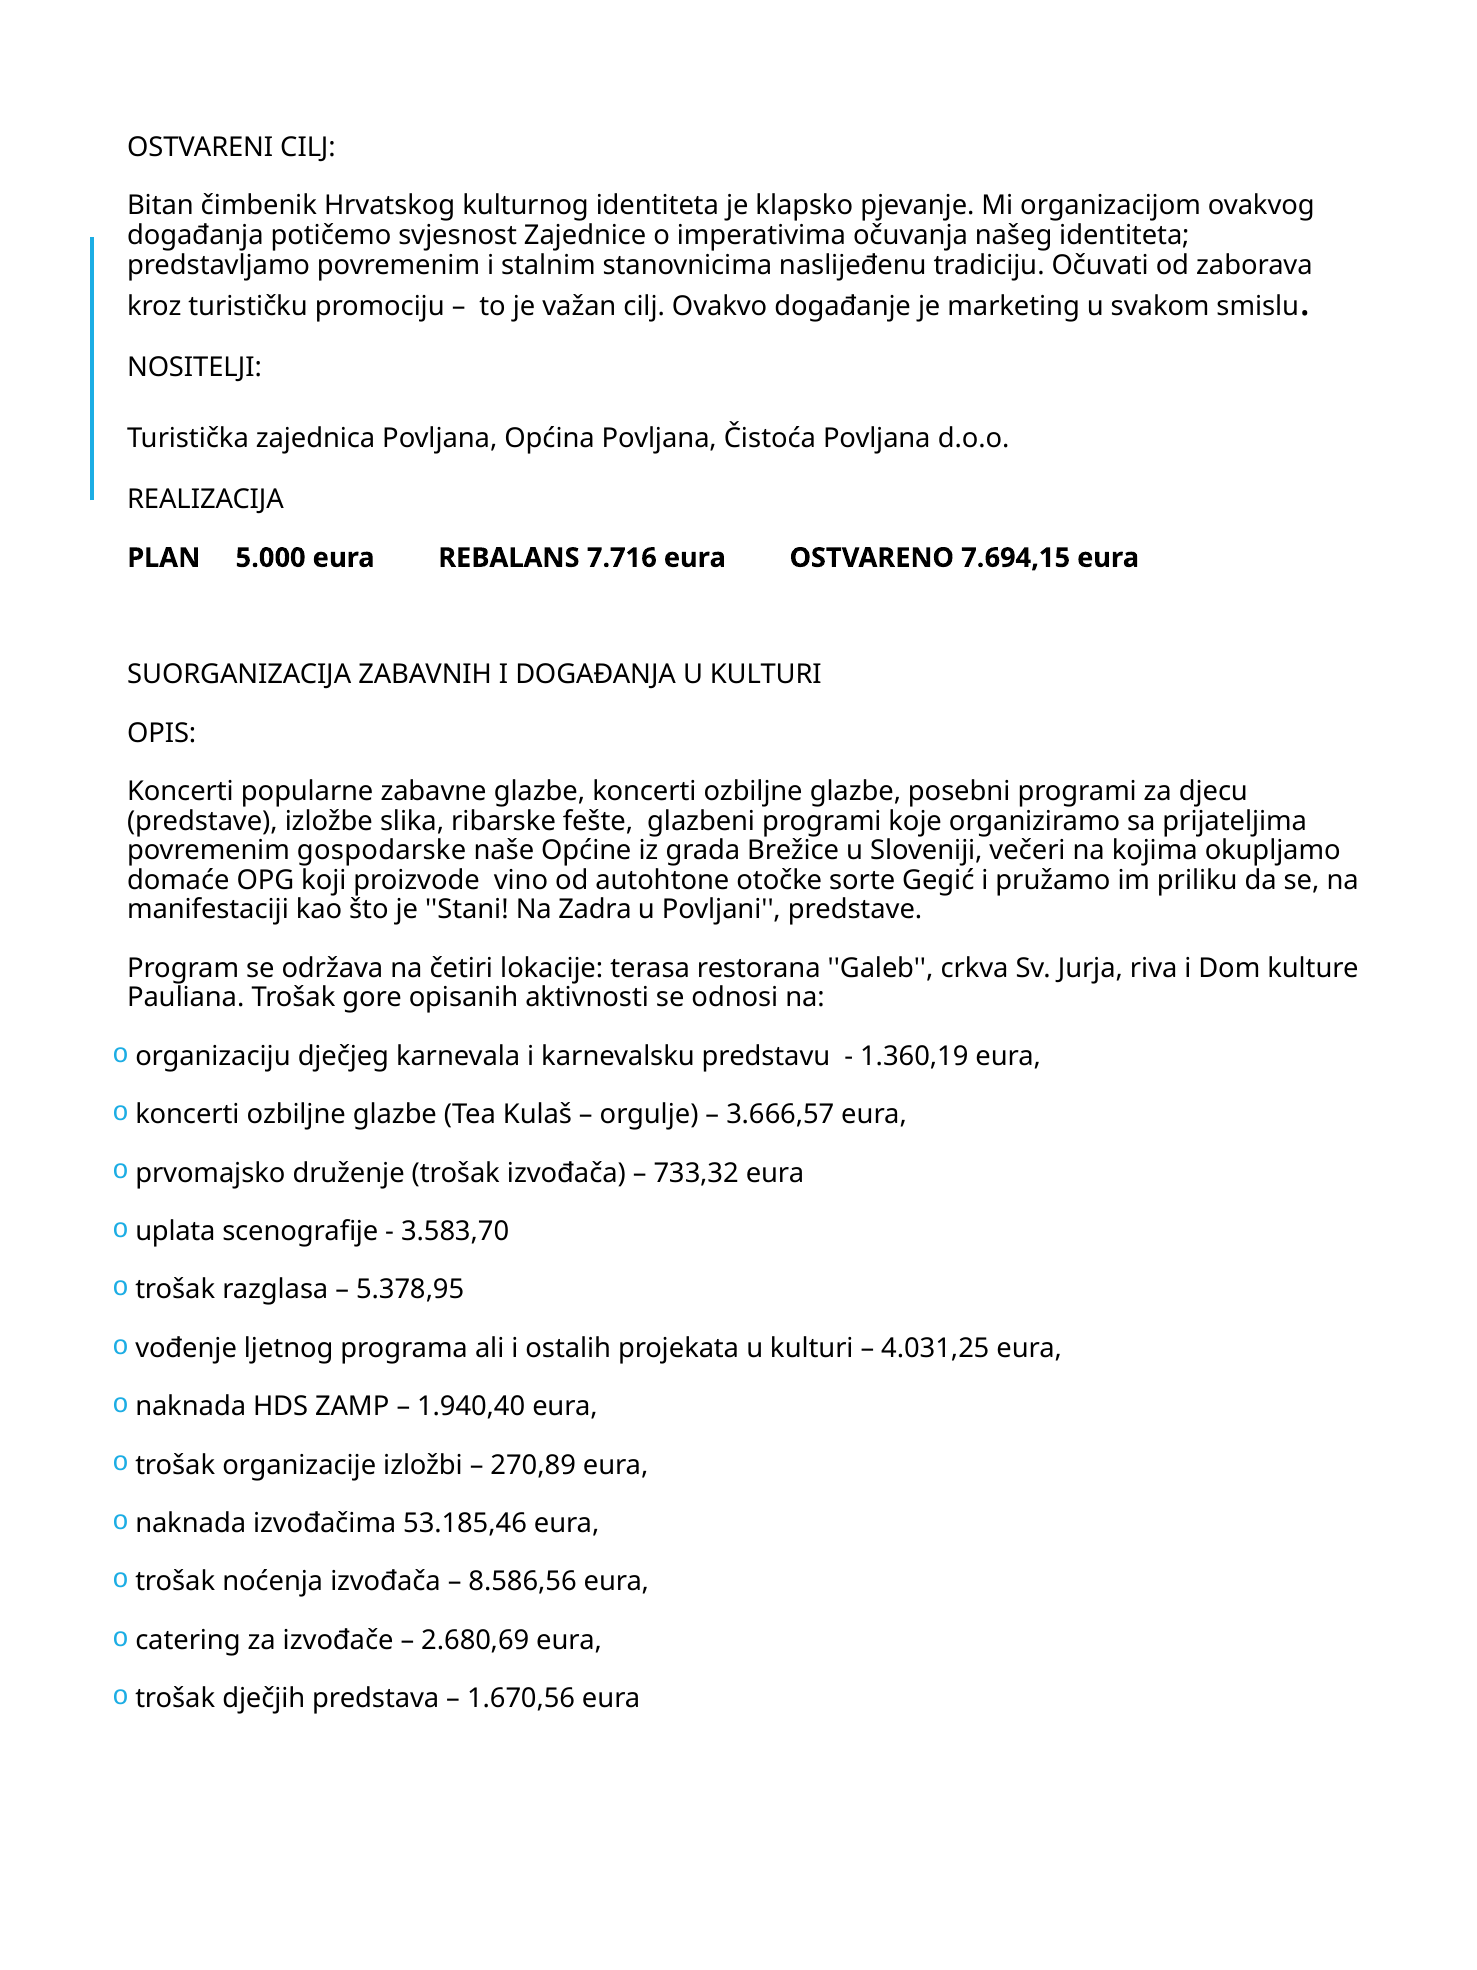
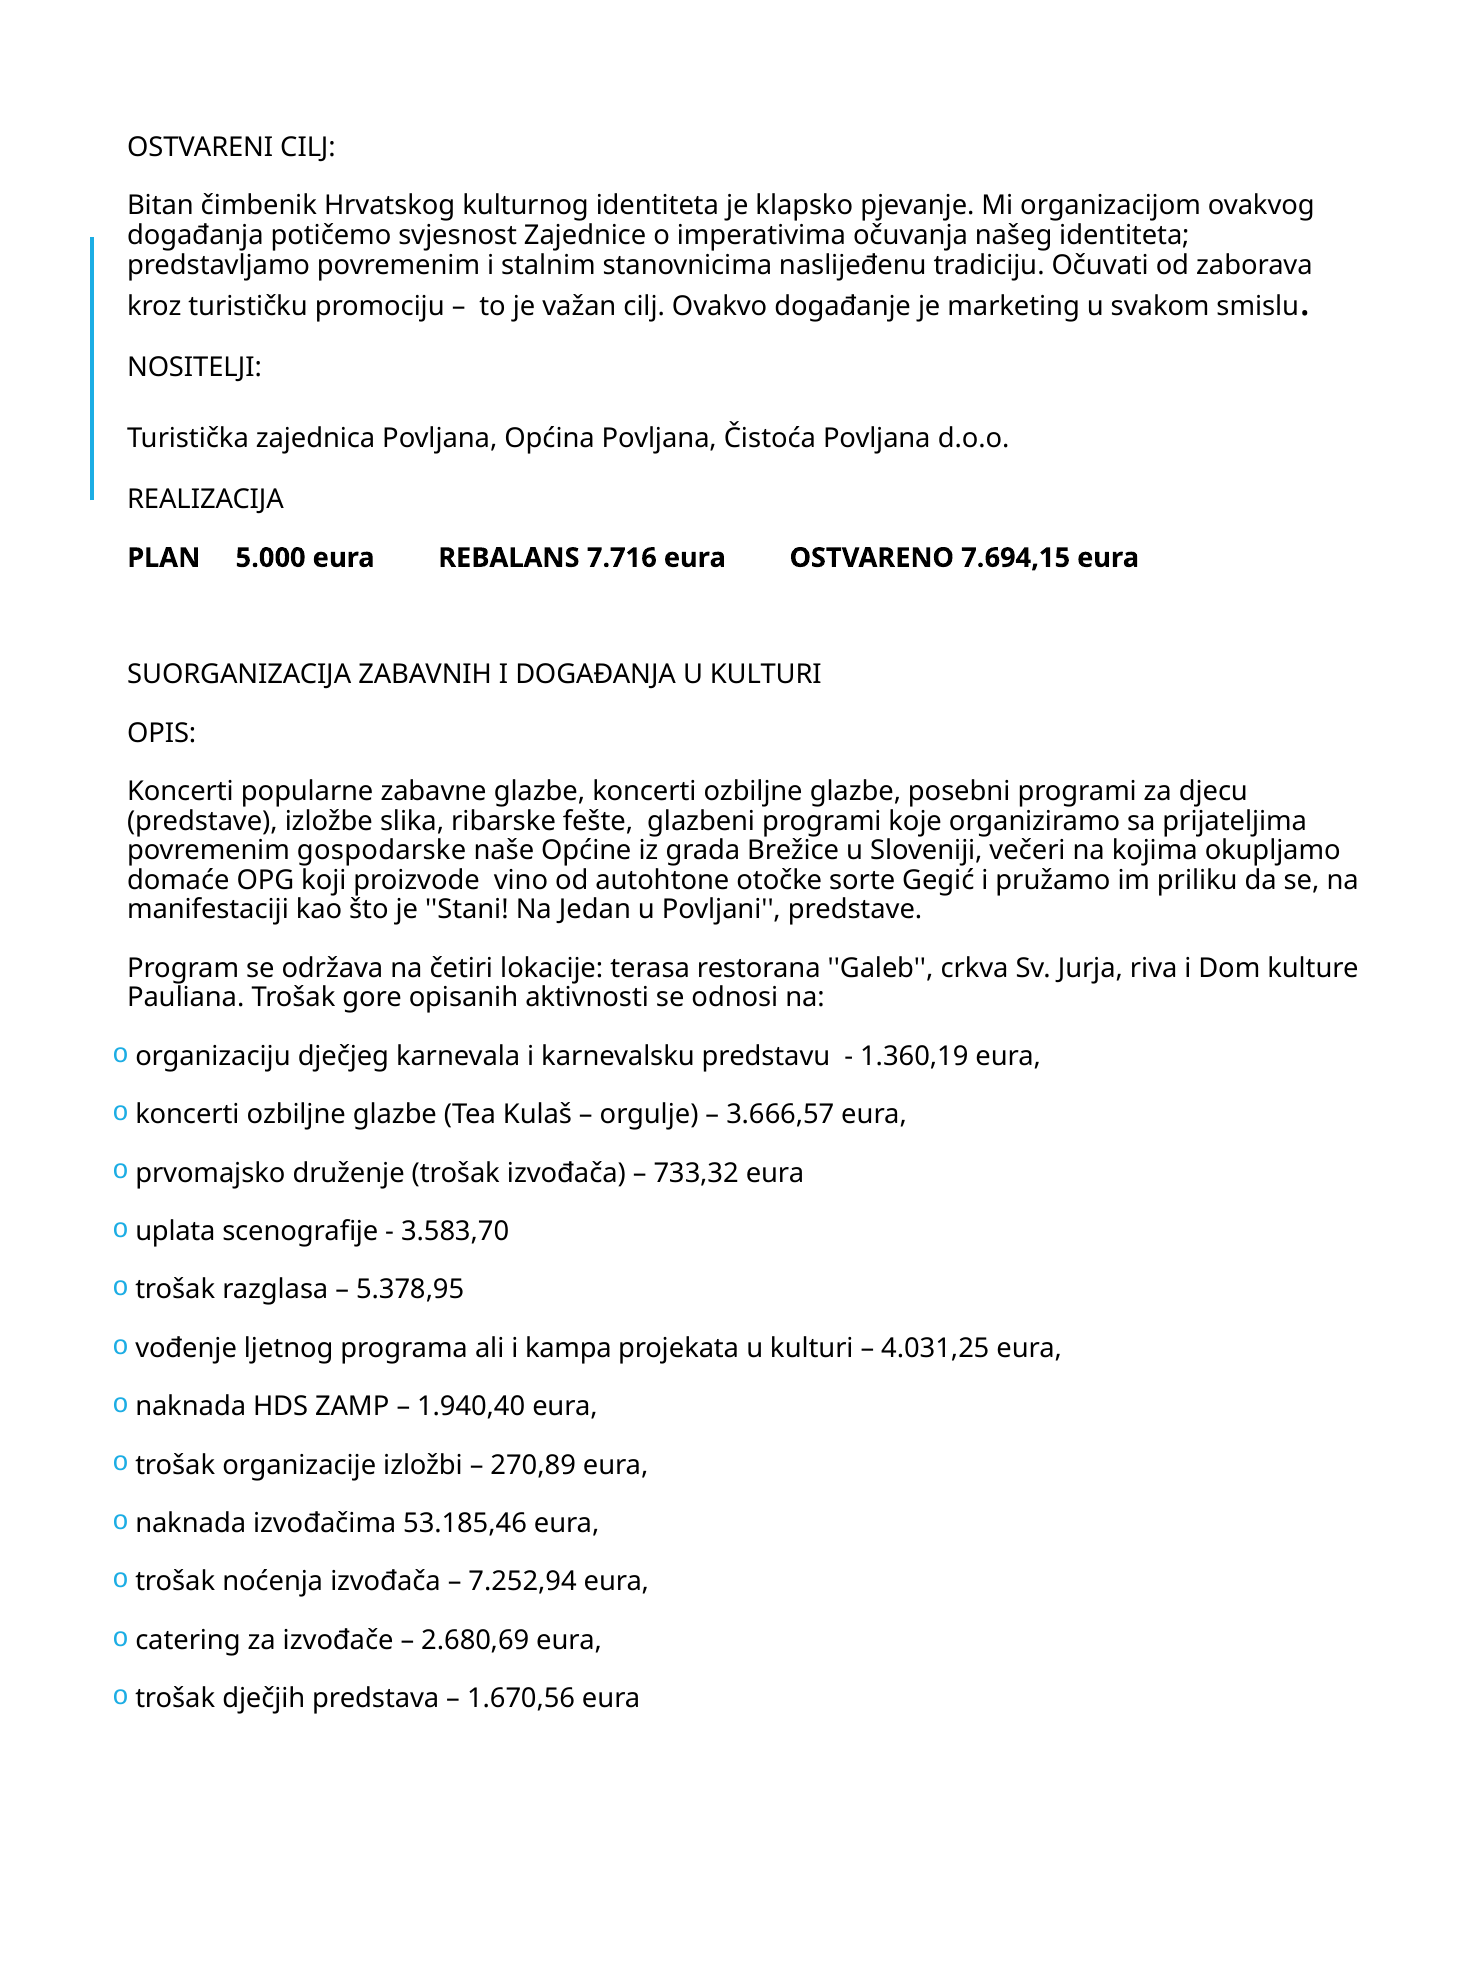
Zadra: Zadra -> Jedan
ostalih: ostalih -> kampa
8.586,56: 8.586,56 -> 7.252,94
